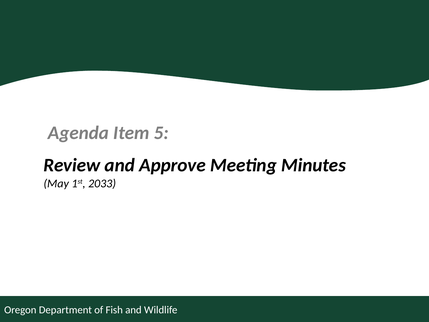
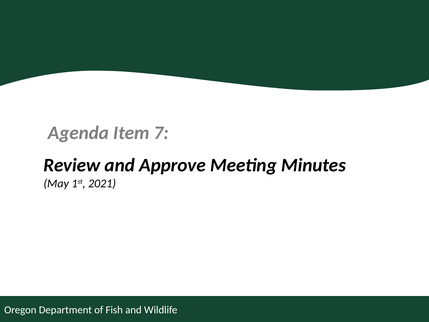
5: 5 -> 7
2033: 2033 -> 2021
